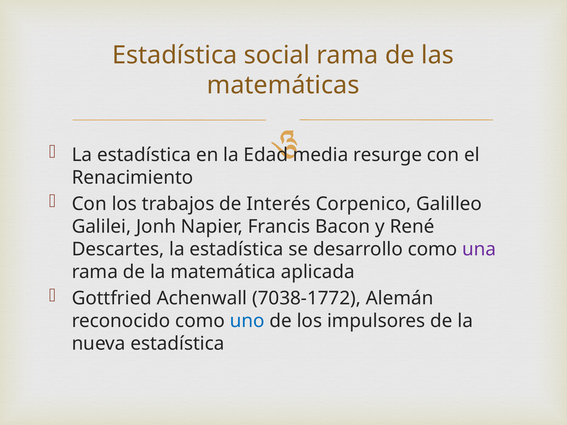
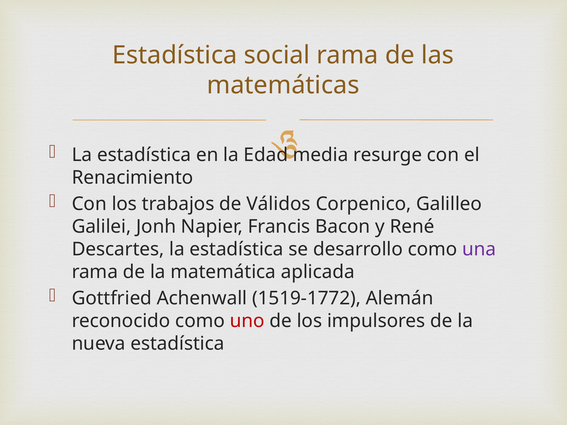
Interés: Interés -> Válidos
7038-1772: 7038-1772 -> 1519-1772
uno colour: blue -> red
